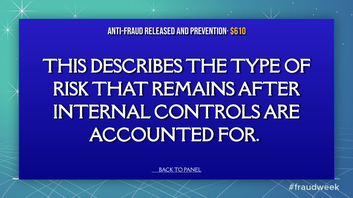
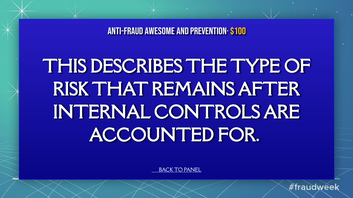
Released: Released -> Awesome
$610: $610 -> $100
